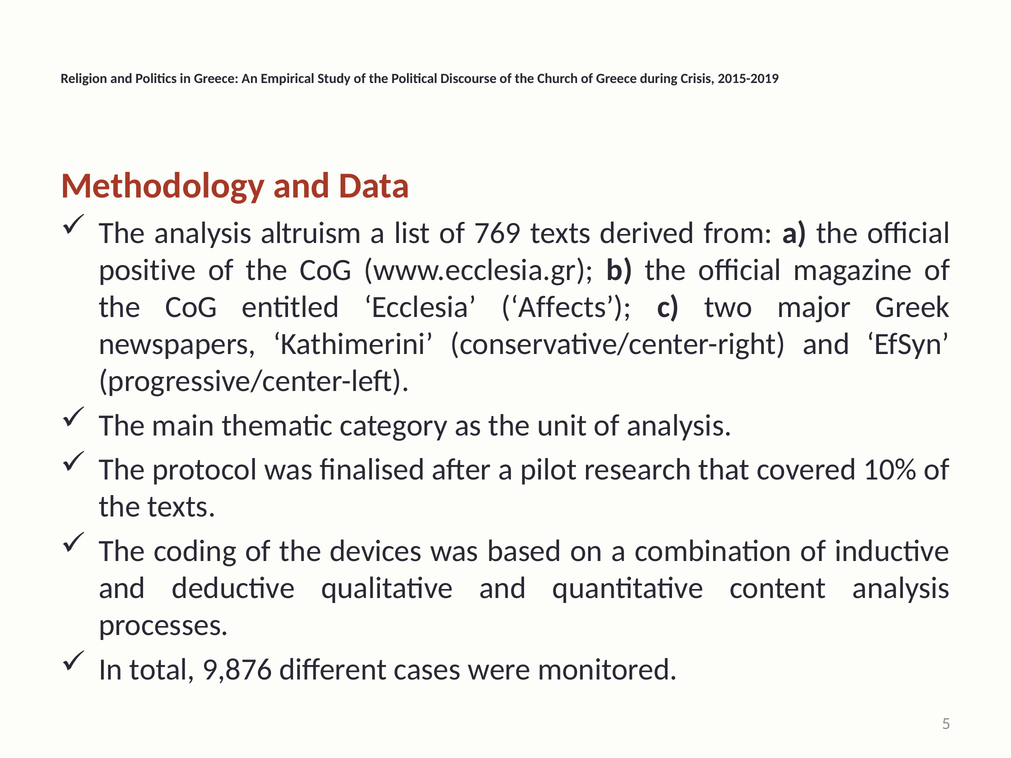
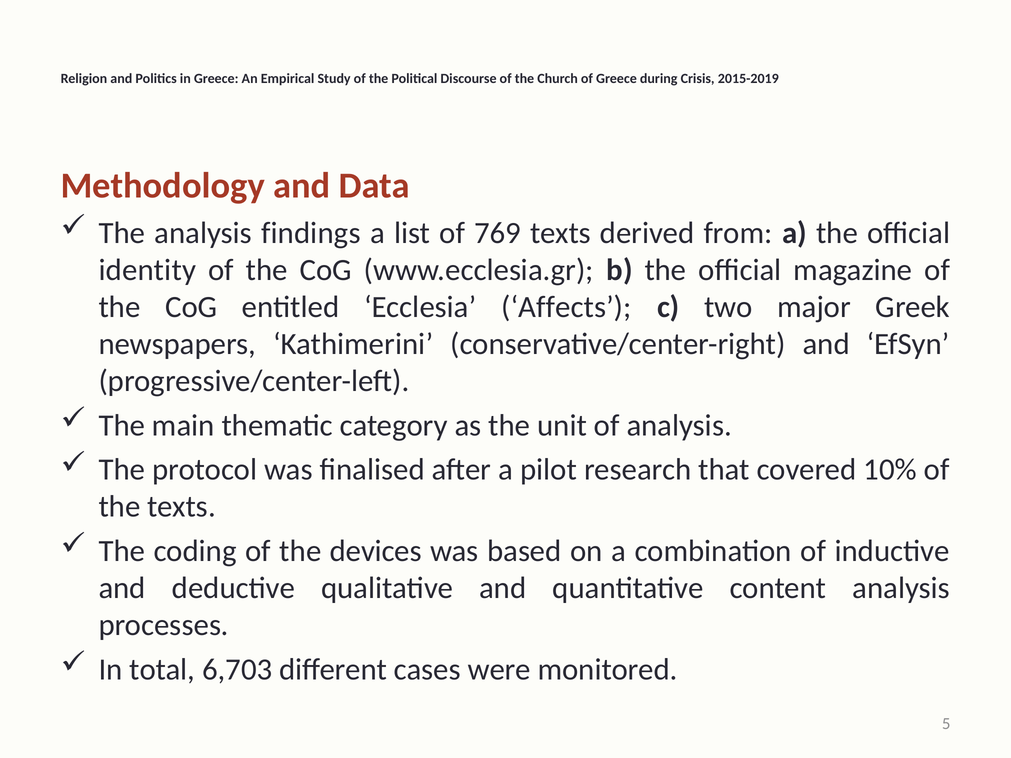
altruism: altruism -> findings
positive: positive -> identity
9,876: 9,876 -> 6,703
